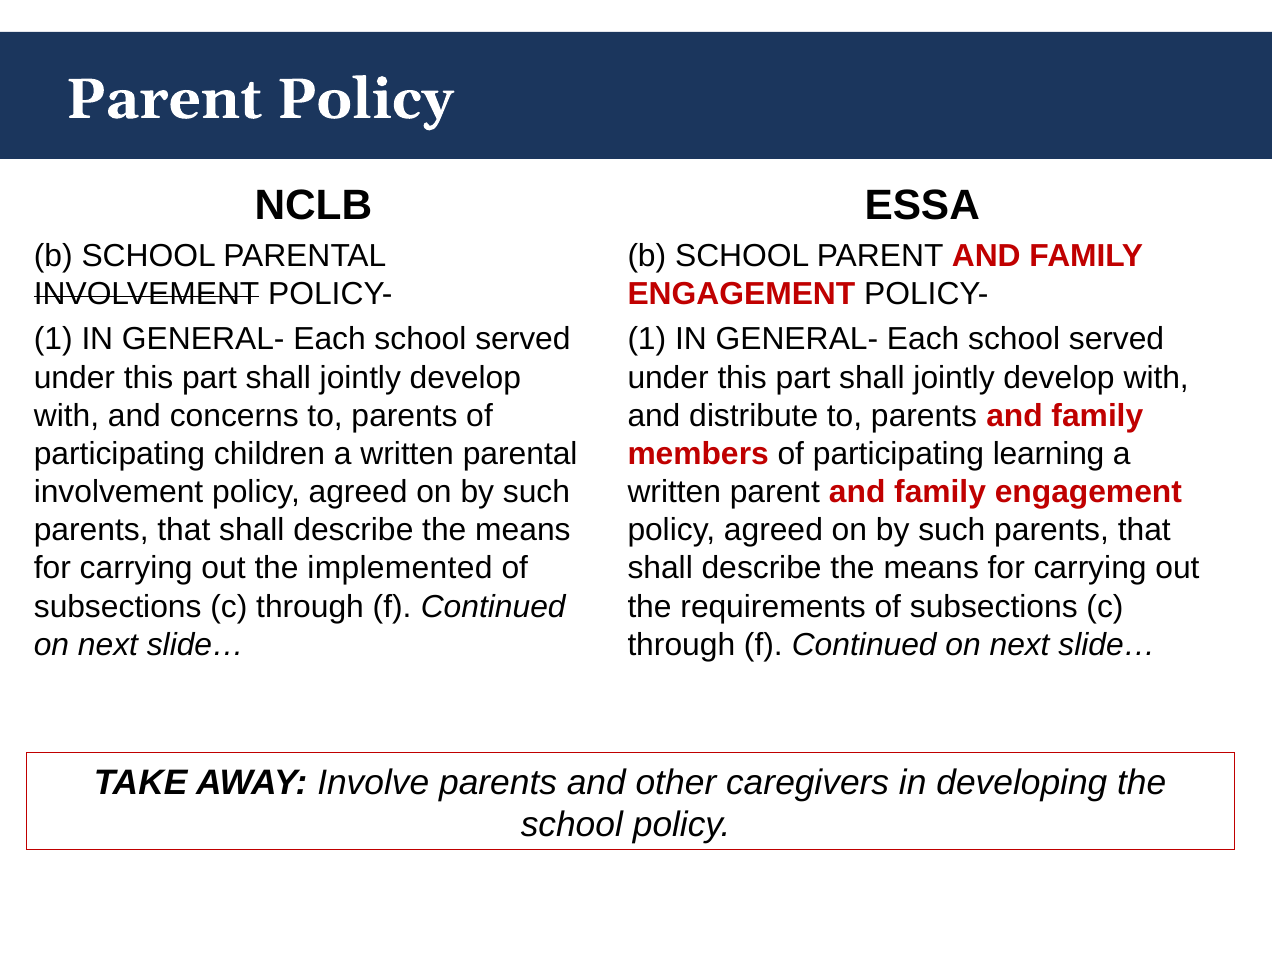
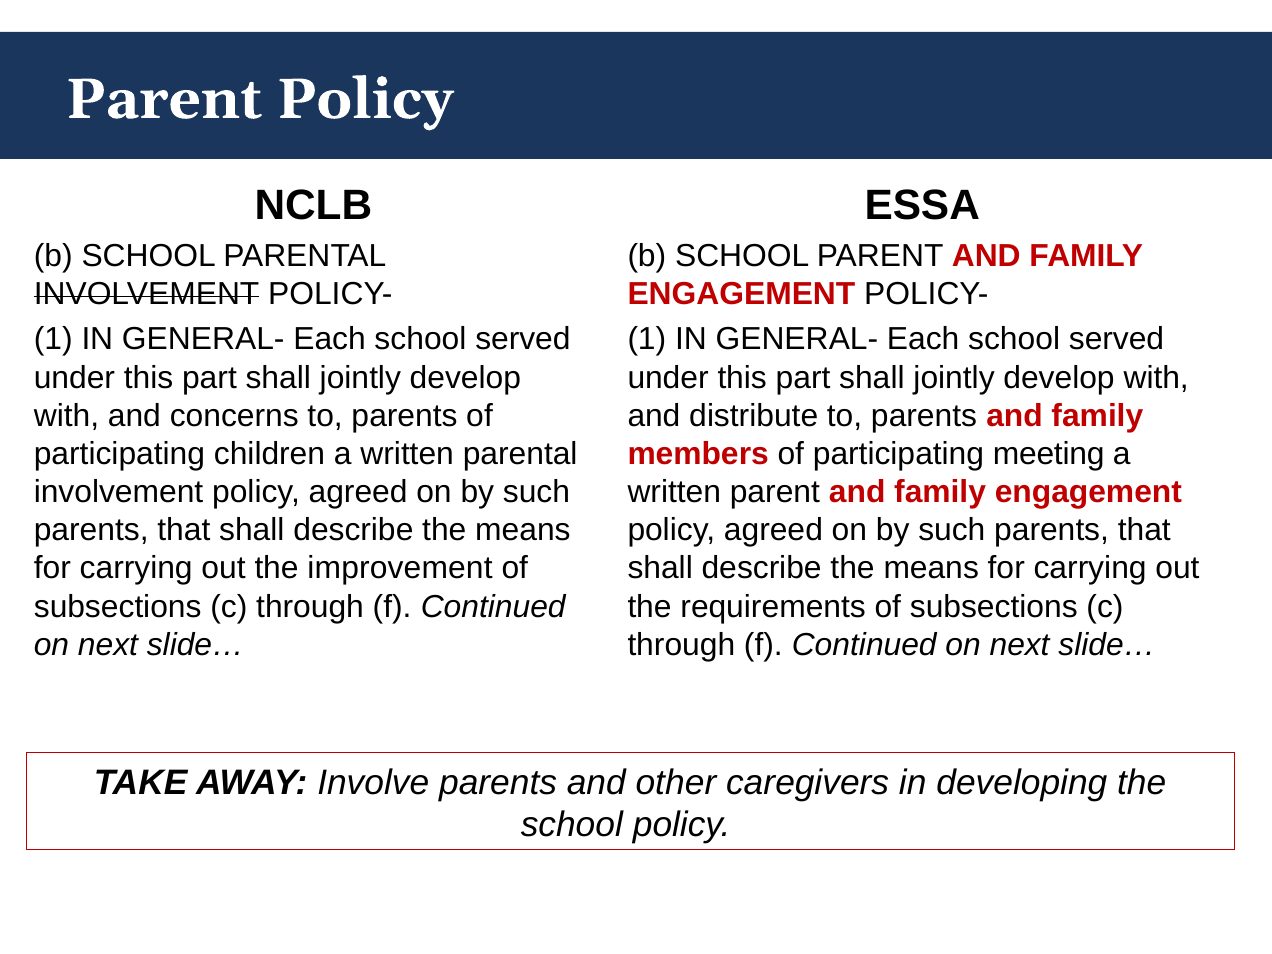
learning: learning -> meeting
implemented: implemented -> improvement
